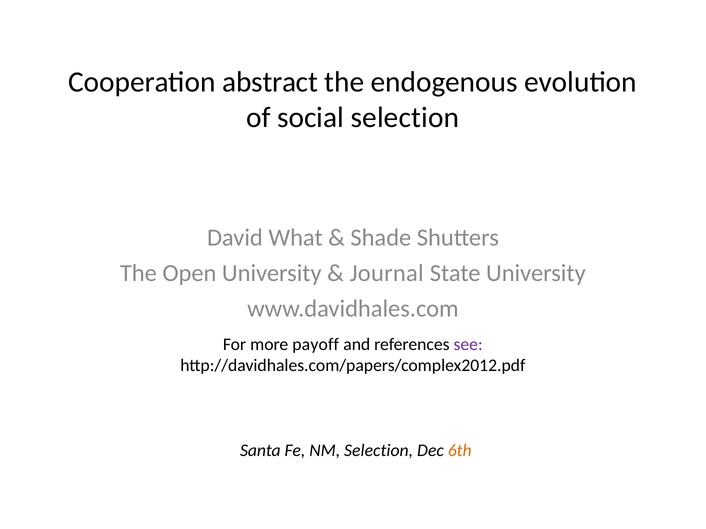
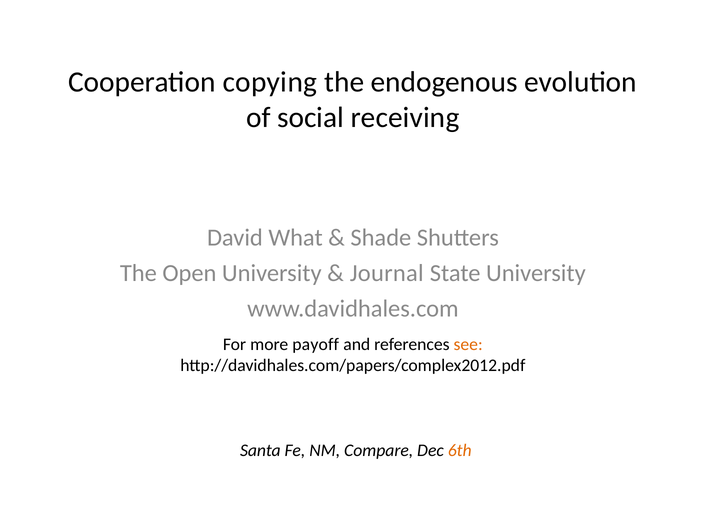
abstract: abstract -> copying
social selection: selection -> receiving
see colour: purple -> orange
NM Selection: Selection -> Compare
